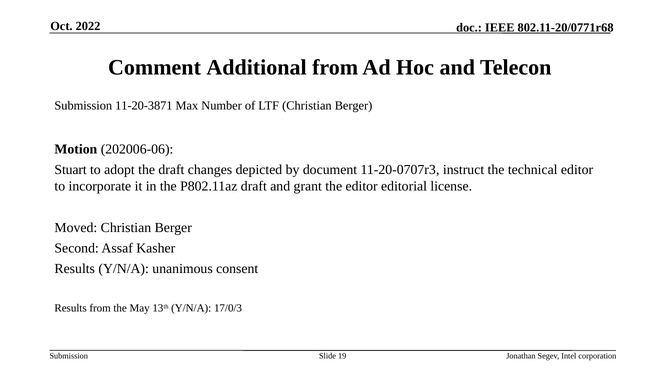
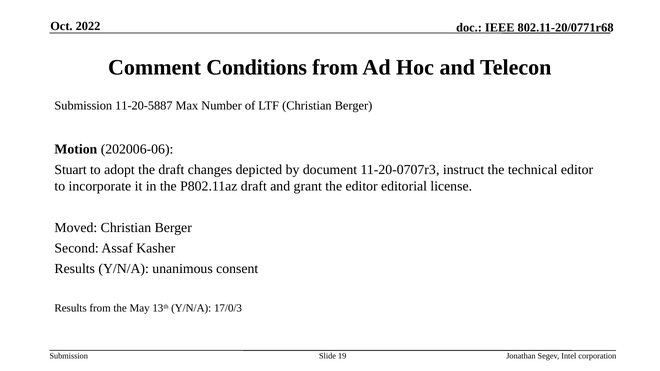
Additional: Additional -> Conditions
11-20-3871: 11-20-3871 -> 11-20-5887
